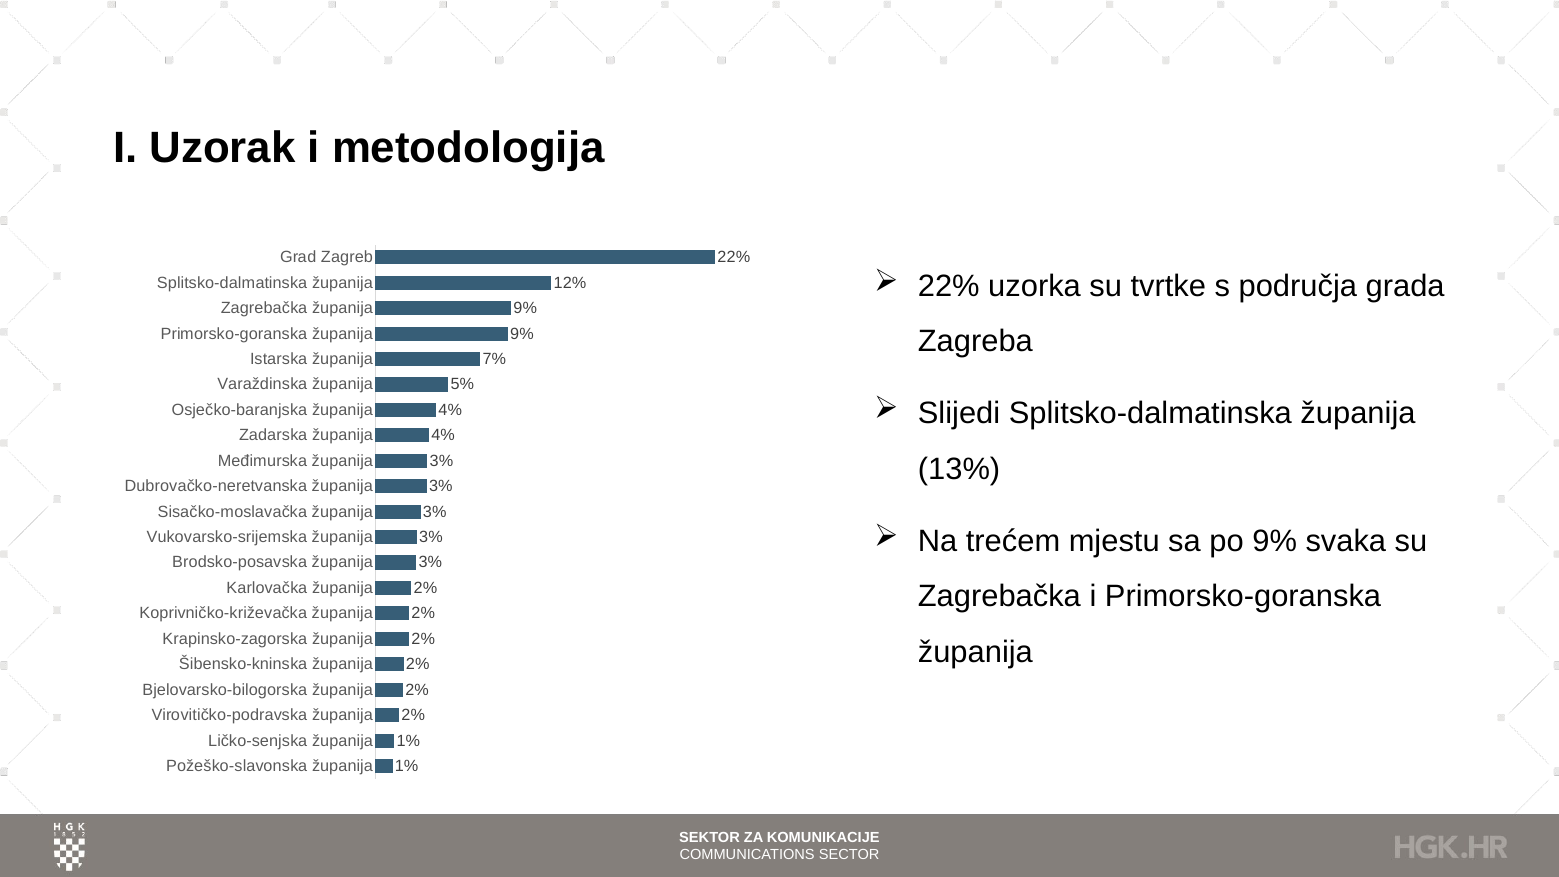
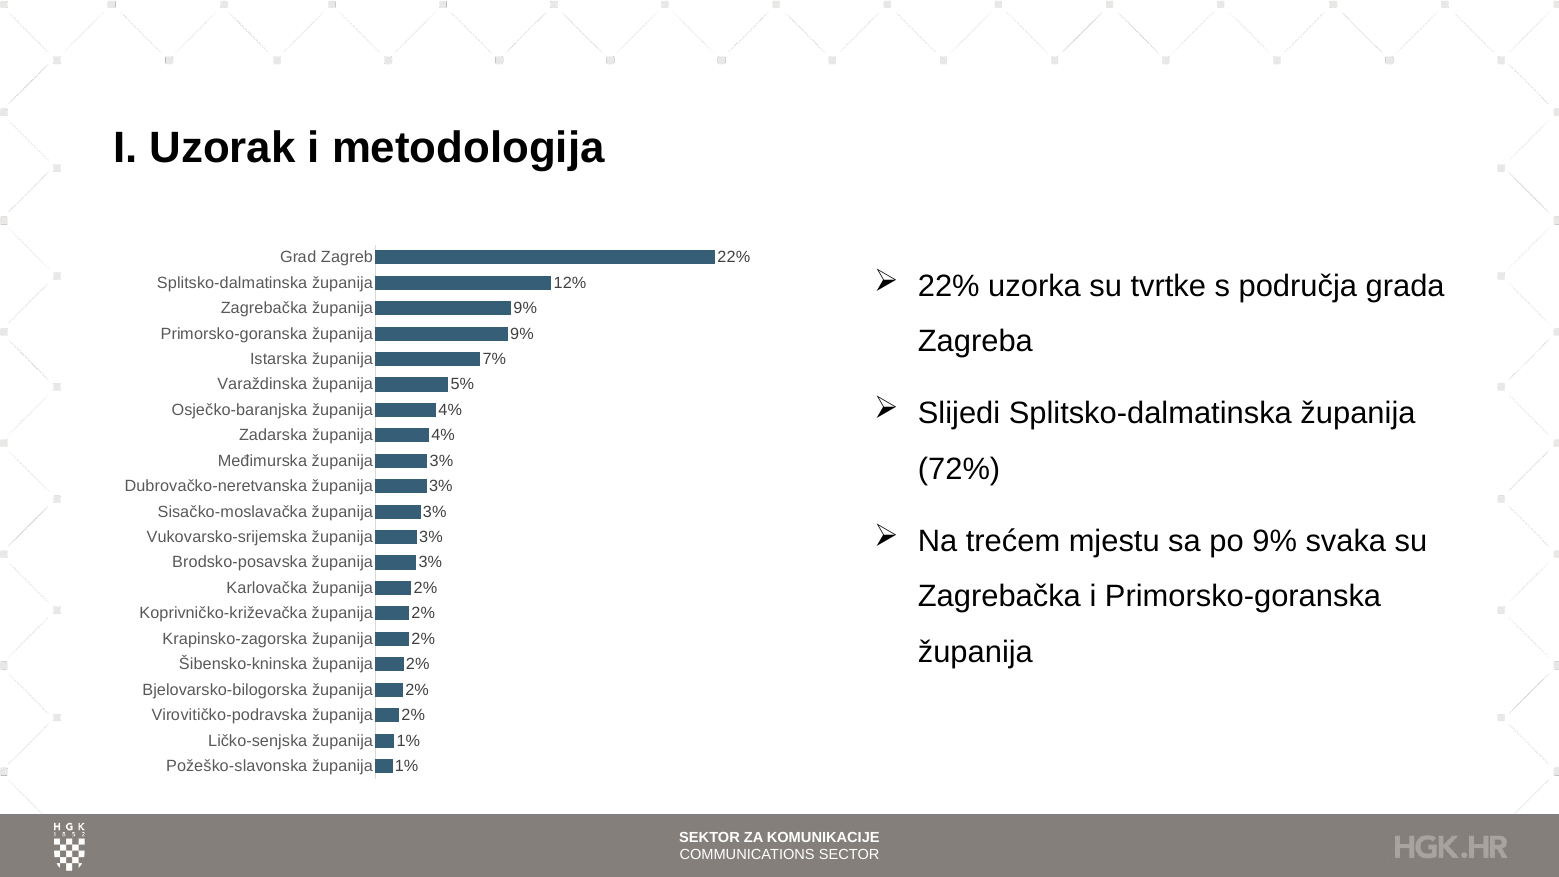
13%: 13% -> 72%
